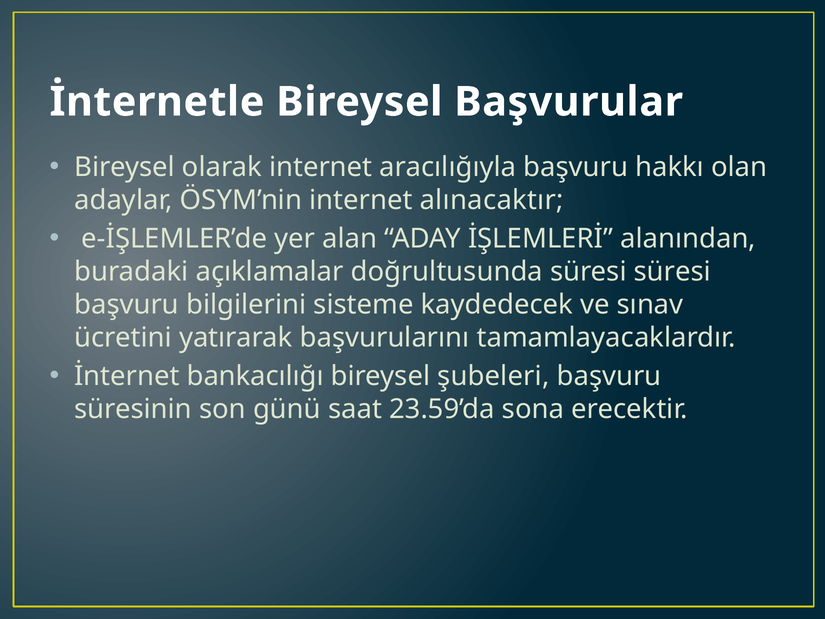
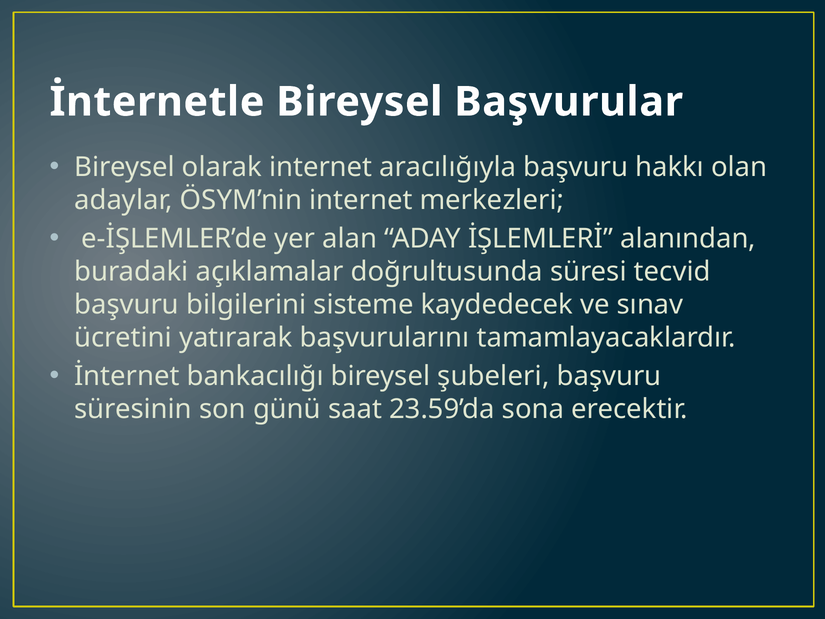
alınacaktır: alınacaktır -> merkezleri
süresi süresi: süresi -> tecvid
